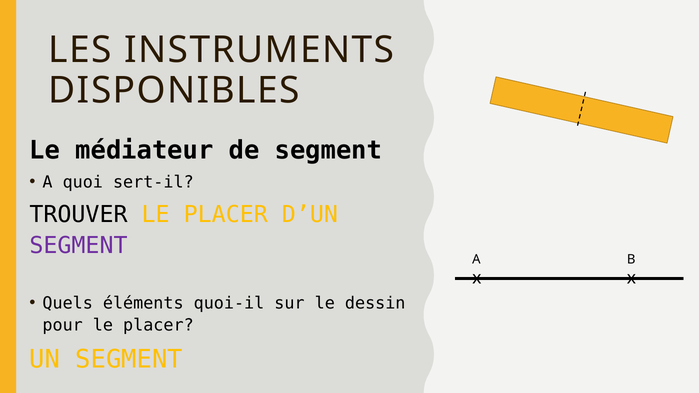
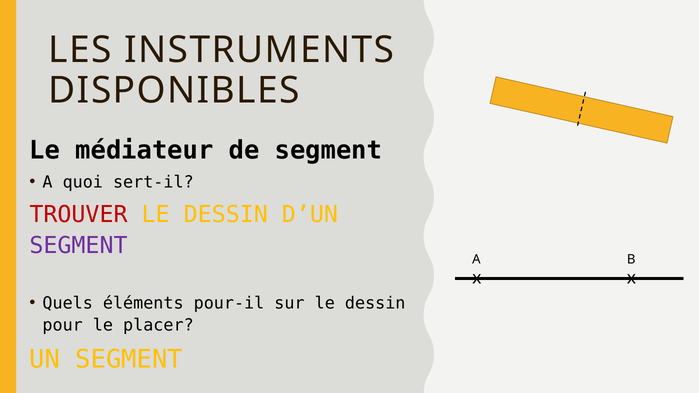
TROUVER colour: black -> red
PLACER at (226, 215): PLACER -> DESSIN
quoi-il: quoi-il -> pour-il
